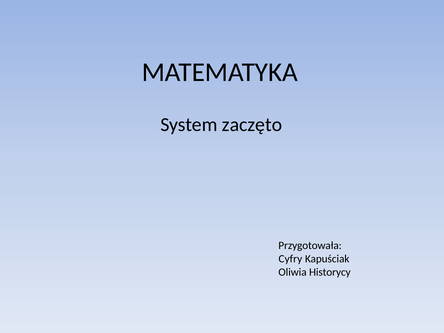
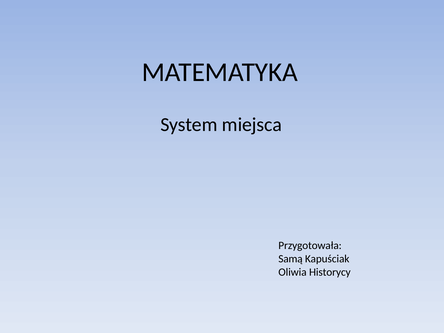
zaczęto: zaczęto -> miejsca
Cyfry: Cyfry -> Samą
